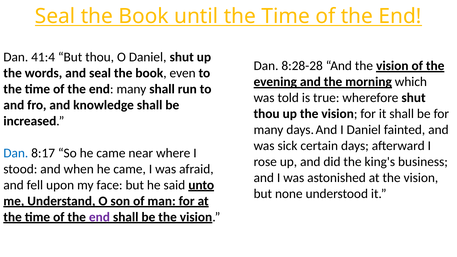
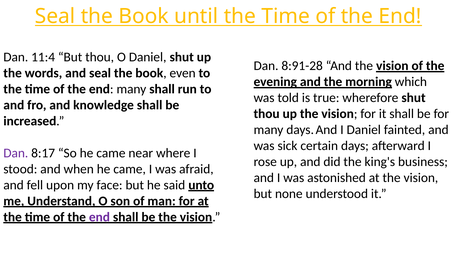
41:4: 41:4 -> 11:4
8:28-28: 8:28-28 -> 8:91-28
Dan at (16, 153) colour: blue -> purple
